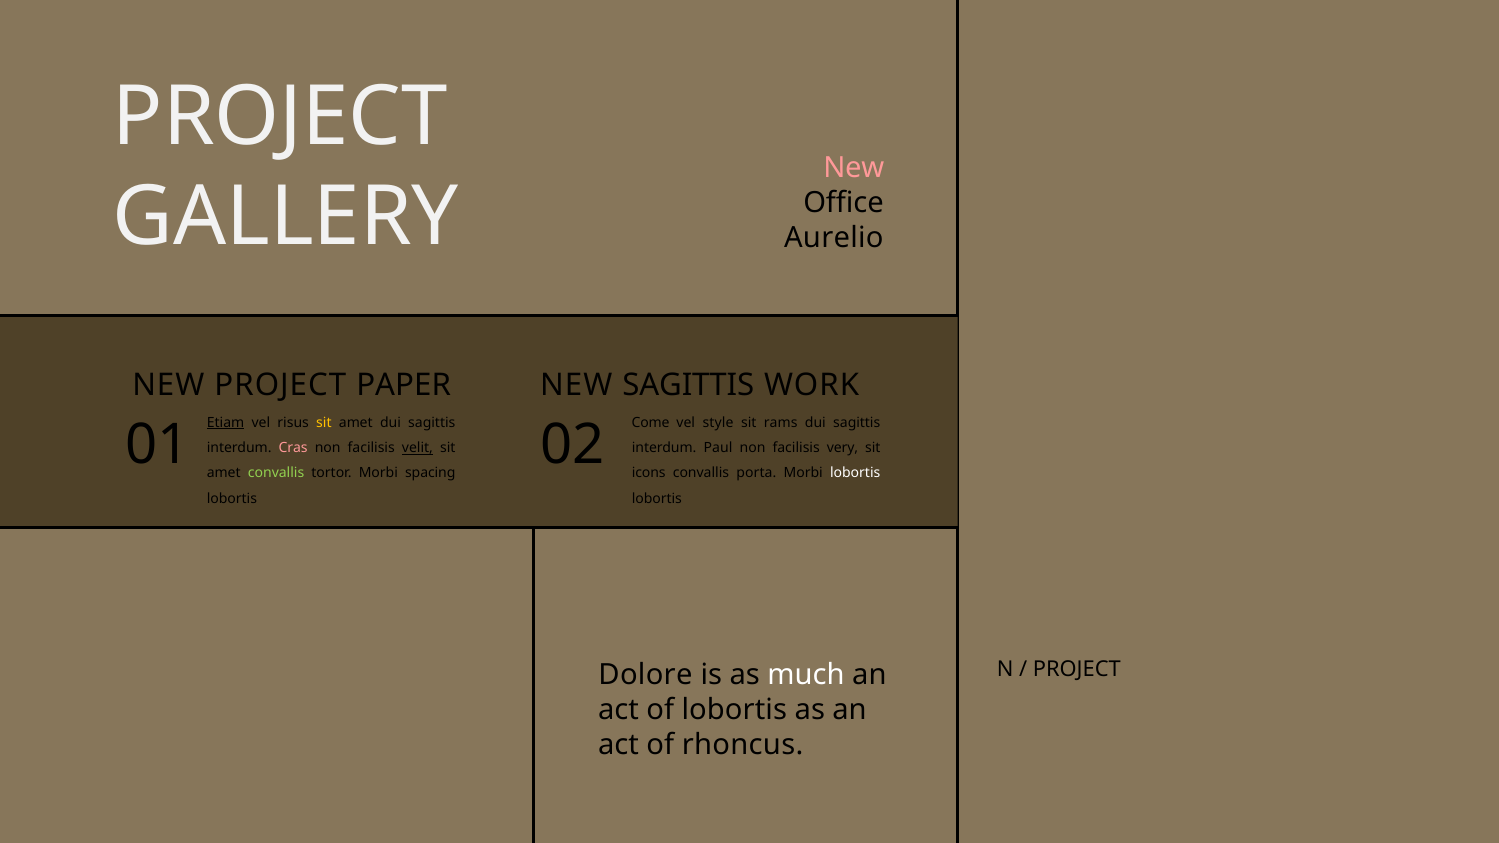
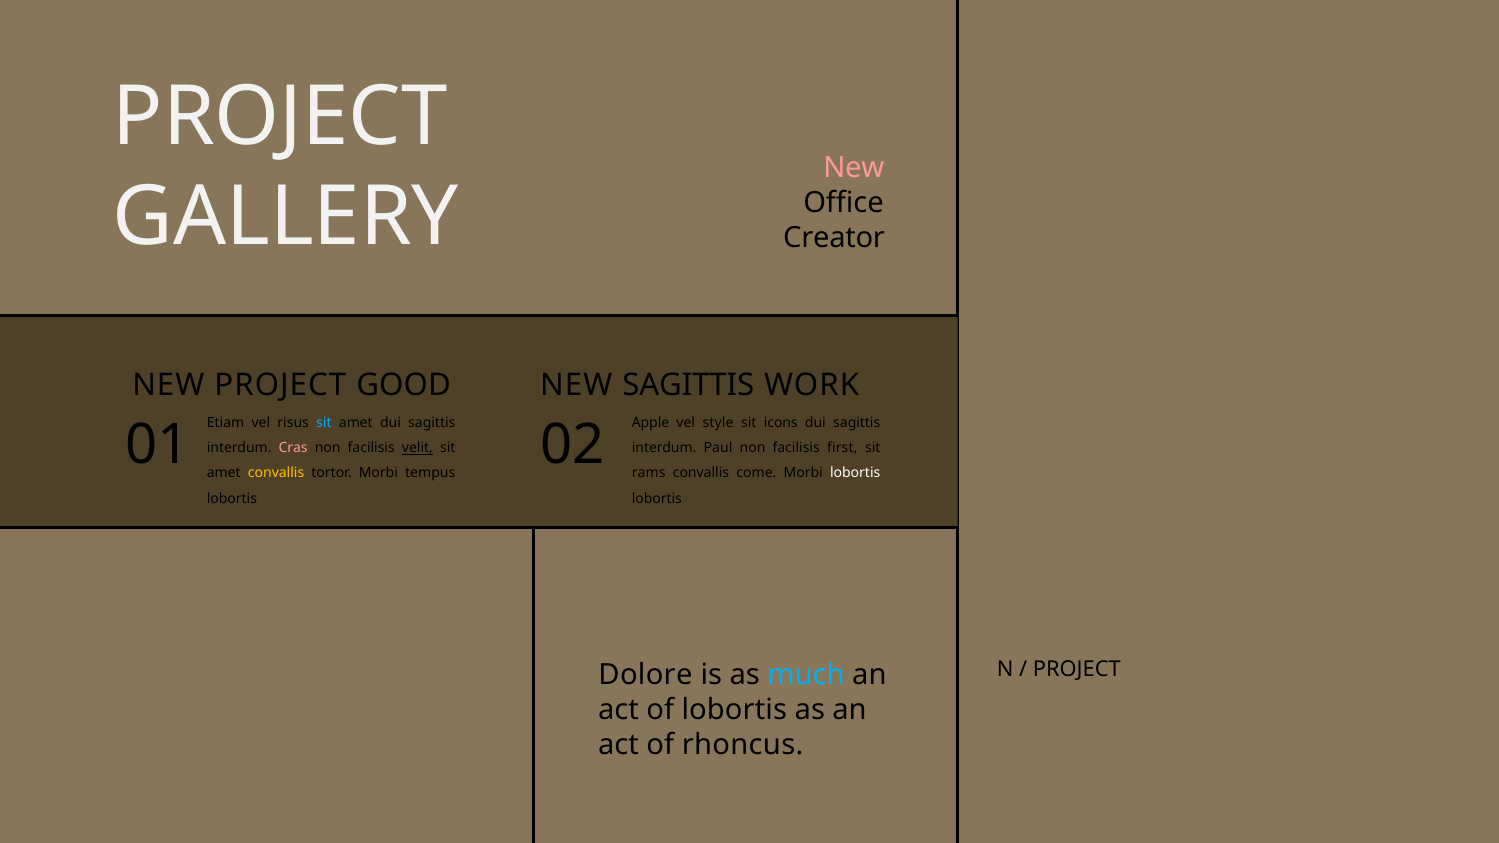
Aurelio: Aurelio -> Creator
PAPER: PAPER -> GOOD
Etiam underline: present -> none
sit at (324, 423) colour: yellow -> light blue
Come: Come -> Apple
rams: rams -> icons
very: very -> first
convallis at (276, 473) colour: light green -> yellow
spacing: spacing -> tempus
icons: icons -> rams
porta: porta -> come
much colour: white -> light blue
